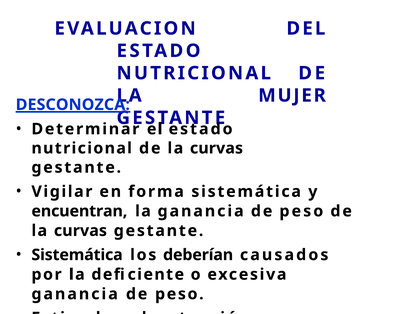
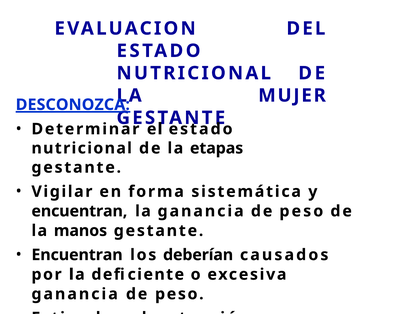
nutricional de la curvas: curvas -> etapas
curvas at (80, 231): curvas -> manos
Sistemática at (77, 255): Sistemática -> Encuentran
